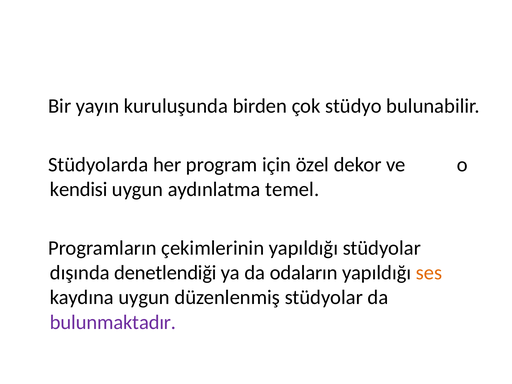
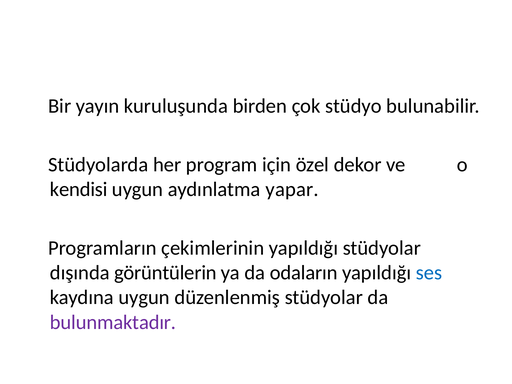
temel: temel -> yapar
denetlendiği: denetlendiği -> görüntülerin
ses colour: orange -> blue
